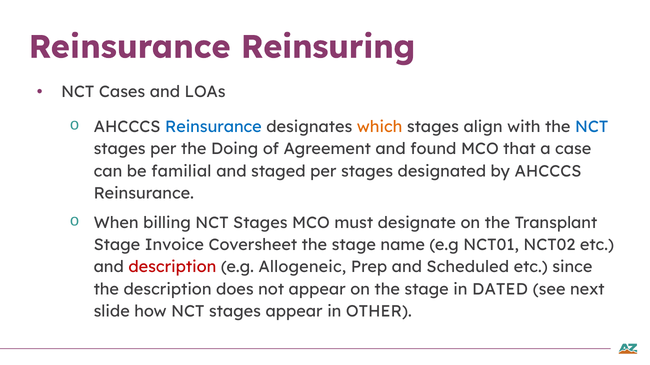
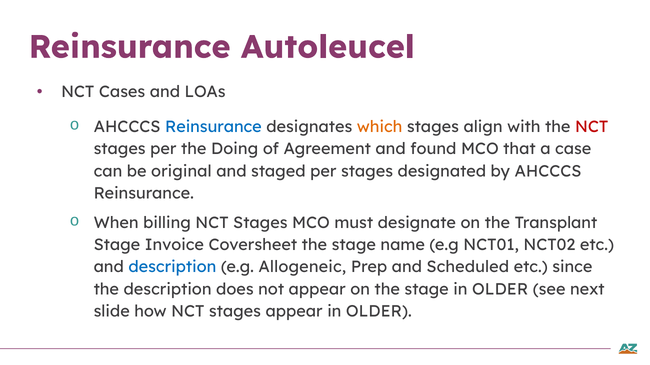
Reinsuring: Reinsuring -> Autoleucel
NCT at (592, 127) colour: blue -> red
familial: familial -> original
description at (172, 268) colour: red -> blue
stage in DATED: DATED -> OLDER
appear in OTHER: OTHER -> OLDER
